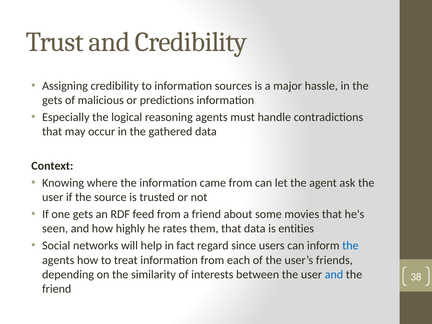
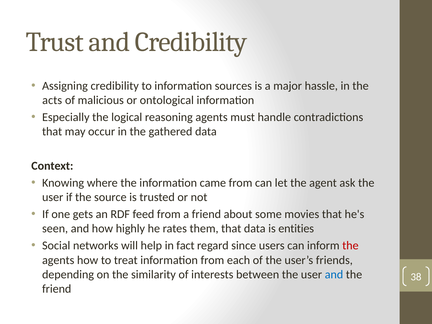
gets at (52, 100): gets -> acts
predictions: predictions -> ontological
the at (350, 246) colour: blue -> red
